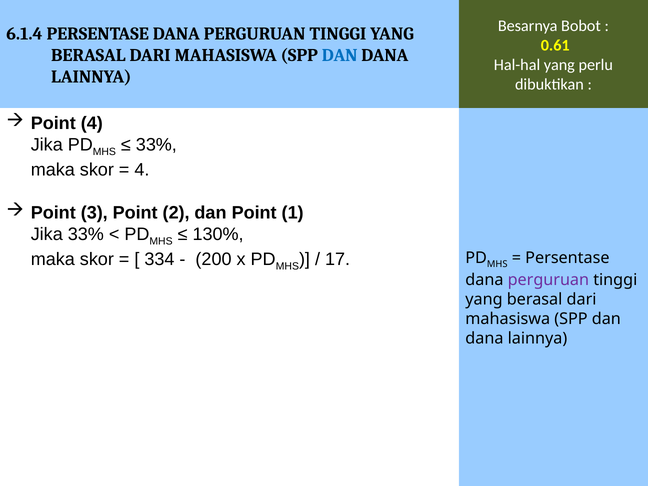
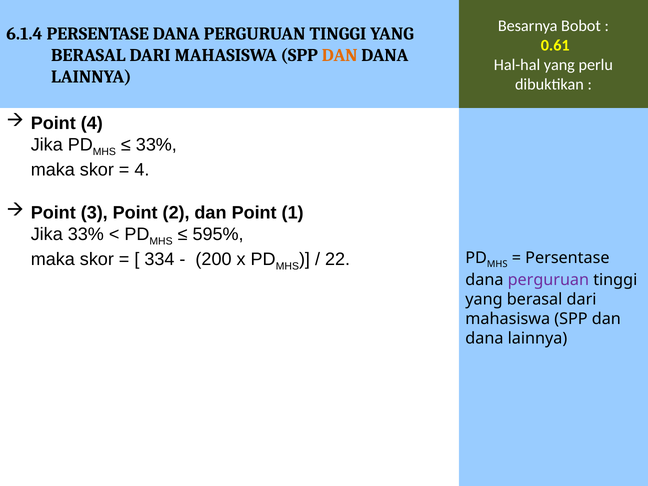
DAN at (340, 55) colour: blue -> orange
130%: 130% -> 595%
17: 17 -> 22
